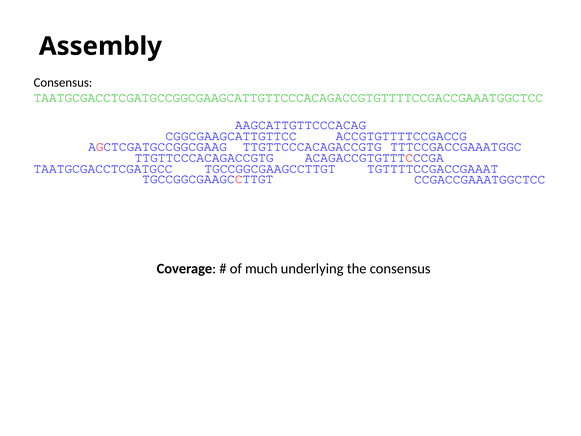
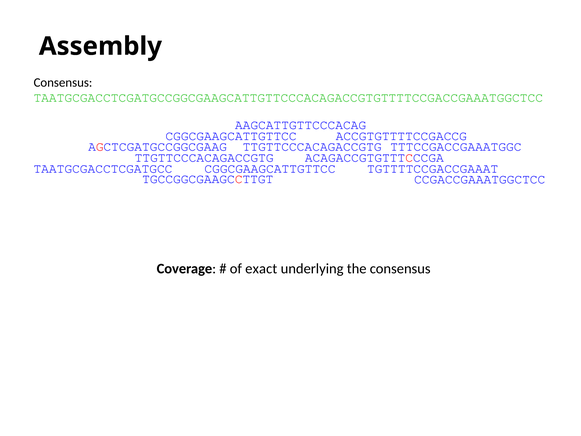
TGCCGGCGAAGCCTTGT at (270, 168): TGCCGGCGAAGCCTTGT -> CGGCGAAGCATTGTTCC
much: much -> exact
